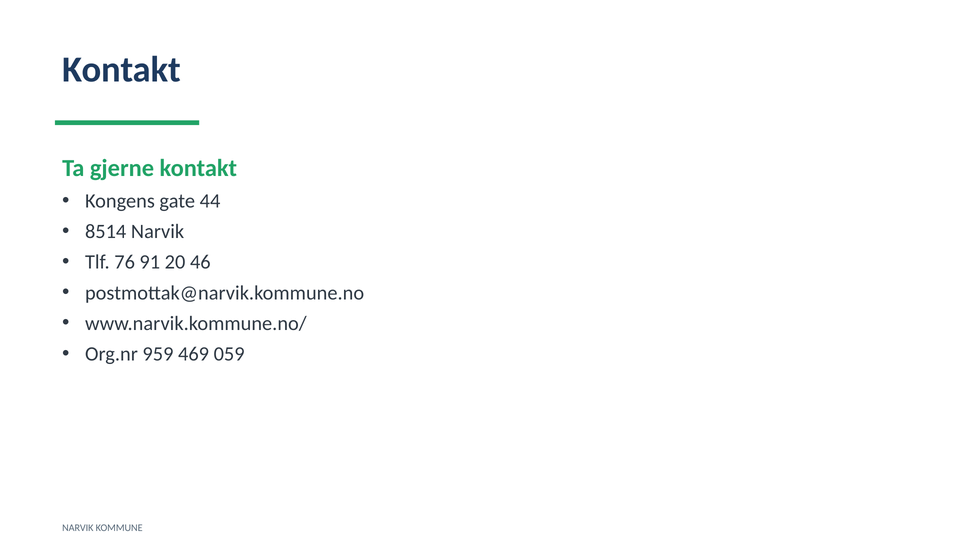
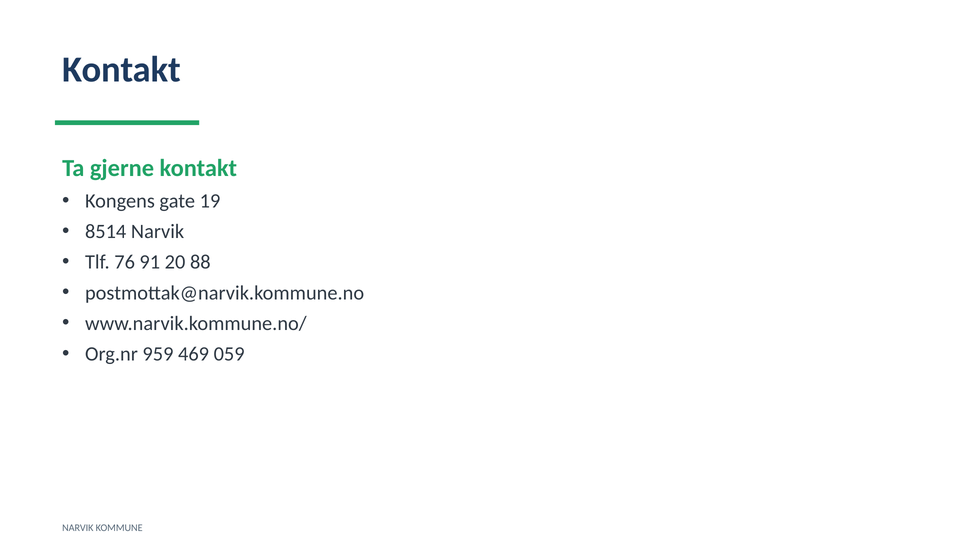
44: 44 -> 19
46: 46 -> 88
